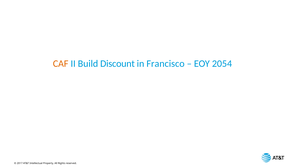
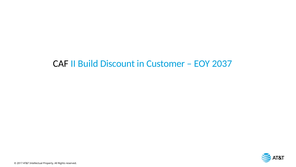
CAF colour: orange -> black
Francisco: Francisco -> Customer
2054: 2054 -> 2037
